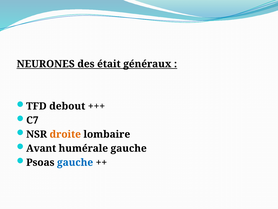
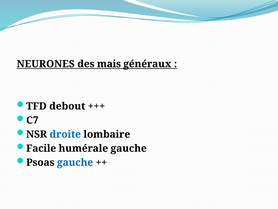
était: était -> mais
droite colour: orange -> blue
Avant: Avant -> Facile
